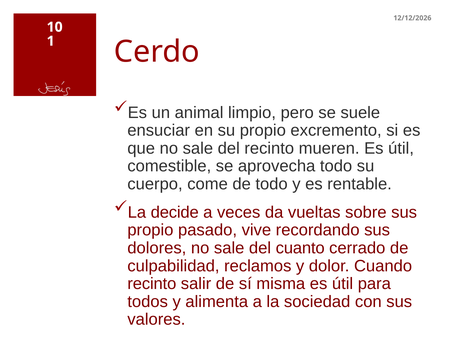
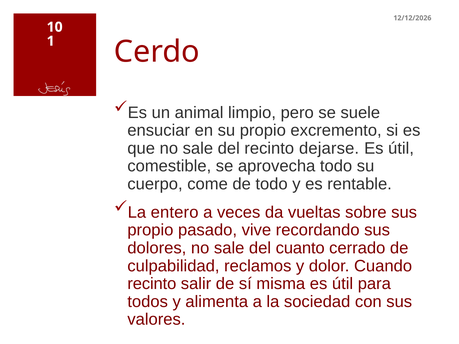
mueren: mueren -> dejarse
decide: decide -> entero
